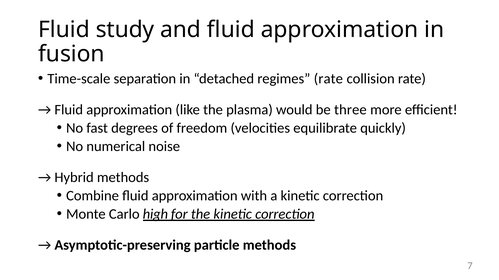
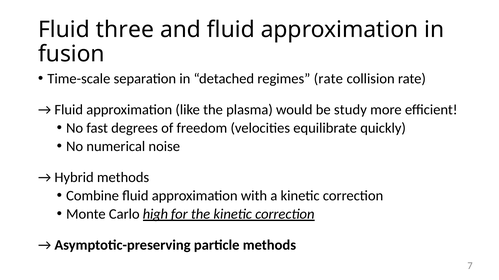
study: study -> three
three: three -> study
